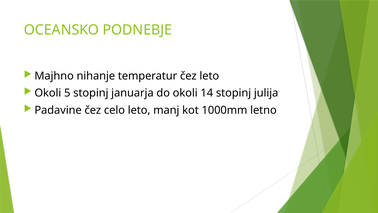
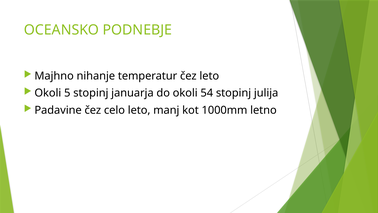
14: 14 -> 54
